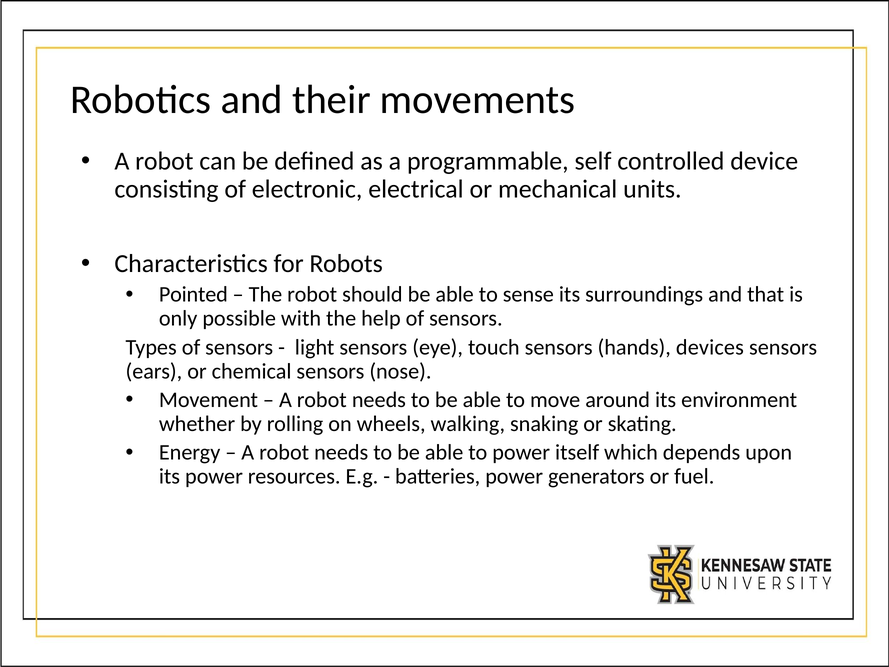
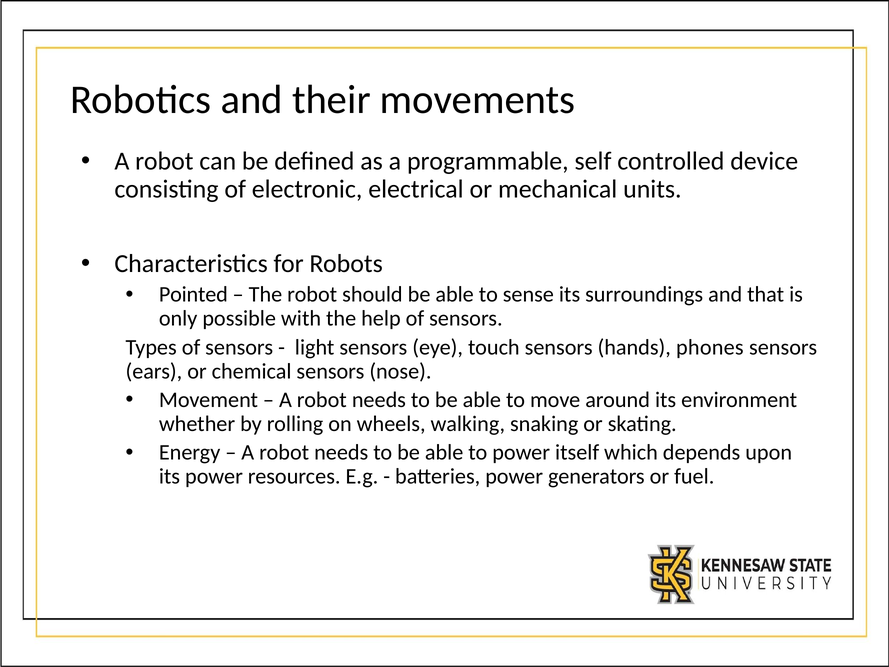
devices: devices -> phones
